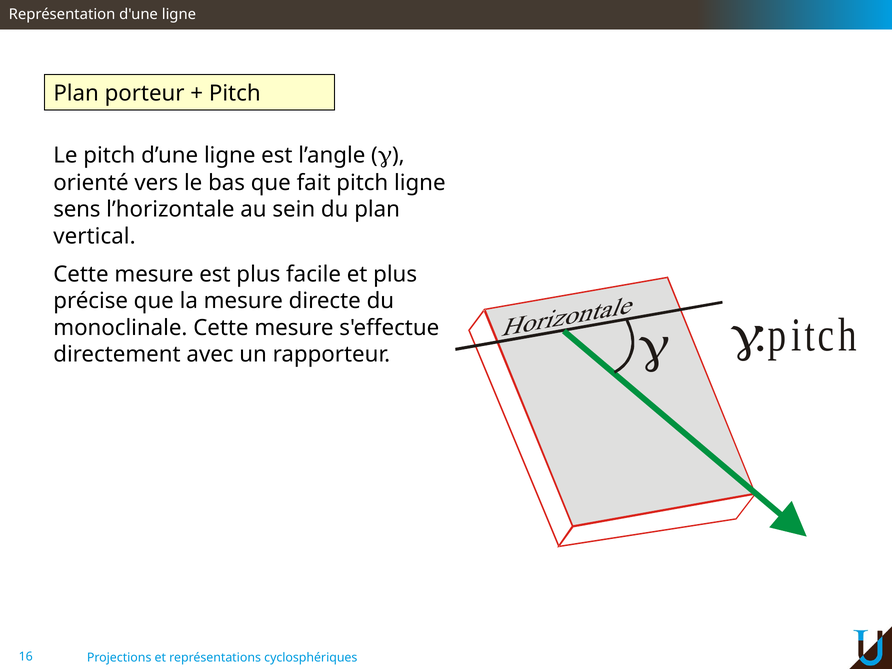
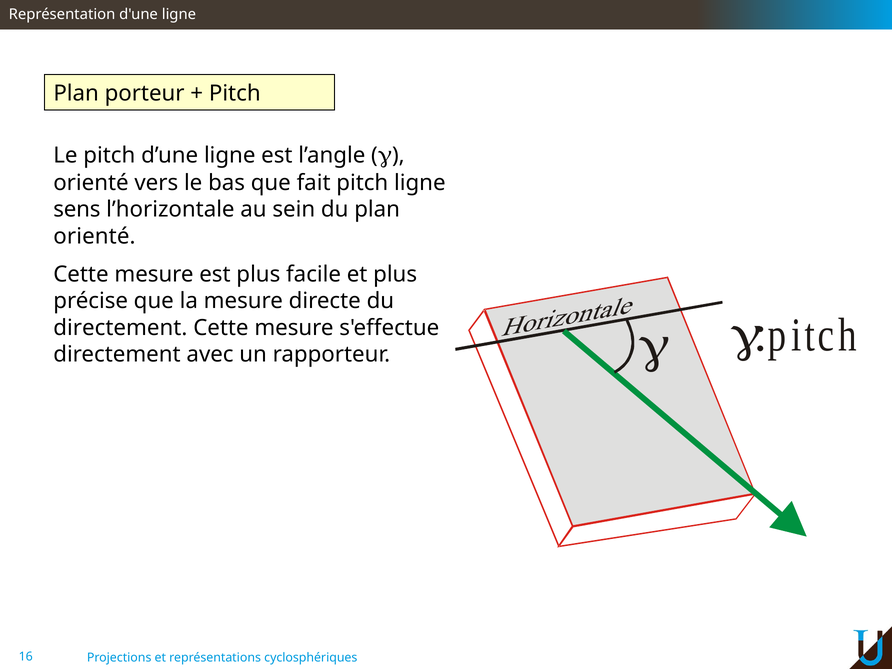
vertical at (94, 236): vertical -> orienté
monoclinale at (120, 328): monoclinale -> directement
